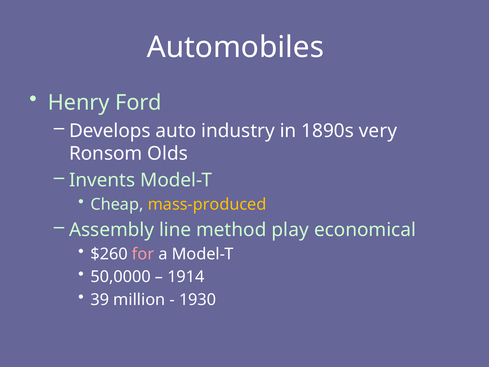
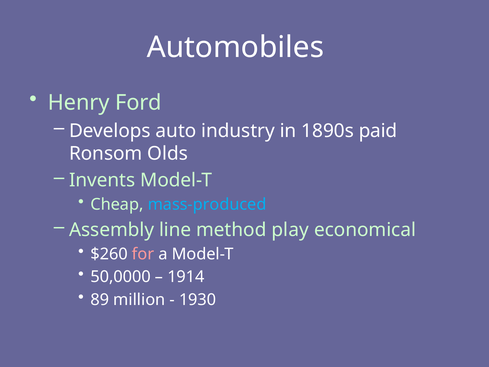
very: very -> paid
mass-produced colour: yellow -> light blue
39: 39 -> 89
